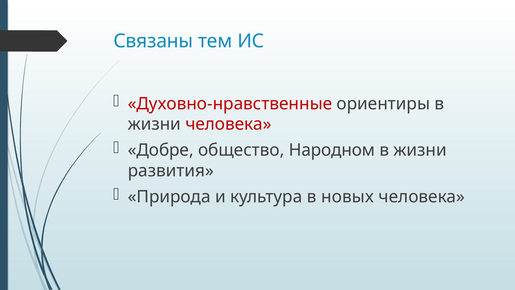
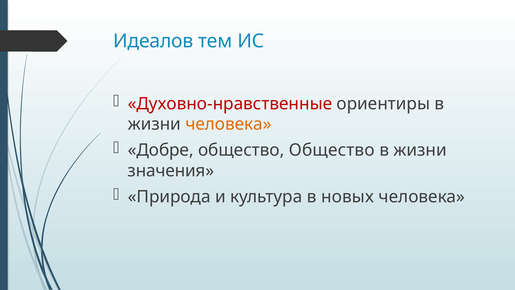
Связаны: Связаны -> Идеалов
человека at (228, 124) colour: red -> orange
общество Народном: Народном -> Общество
развития: развития -> значения
